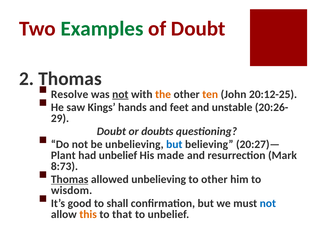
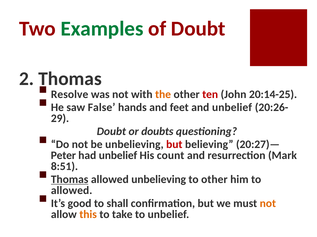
not at (120, 95) underline: present -> none
ten colour: orange -> red
20:12-25: 20:12-25 -> 20:14-25
Kings: Kings -> False
and unstable: unstable -> unbelief
but at (174, 145) colour: blue -> red
Plant: Plant -> Peter
made: made -> count
8:73: 8:73 -> 8:51
wisdom at (72, 191): wisdom -> allowed
not at (268, 204) colour: blue -> orange
that: that -> take
